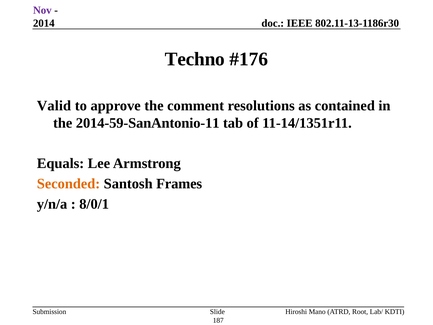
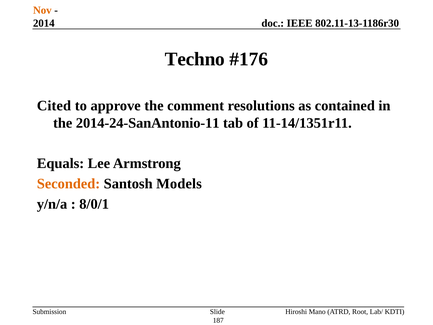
Nov colour: purple -> orange
Valid: Valid -> Cited
2014-59-SanAntonio-11: 2014-59-SanAntonio-11 -> 2014-24-SanAntonio-11
Frames: Frames -> Models
